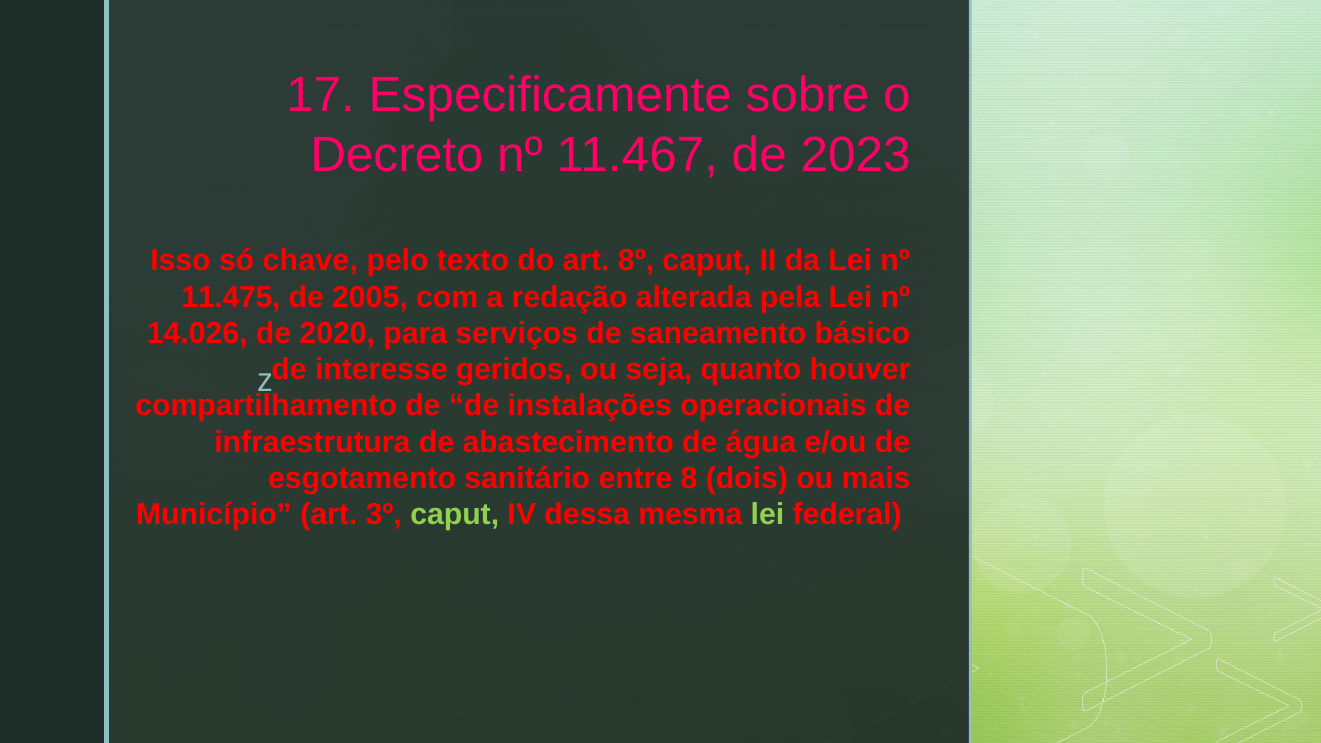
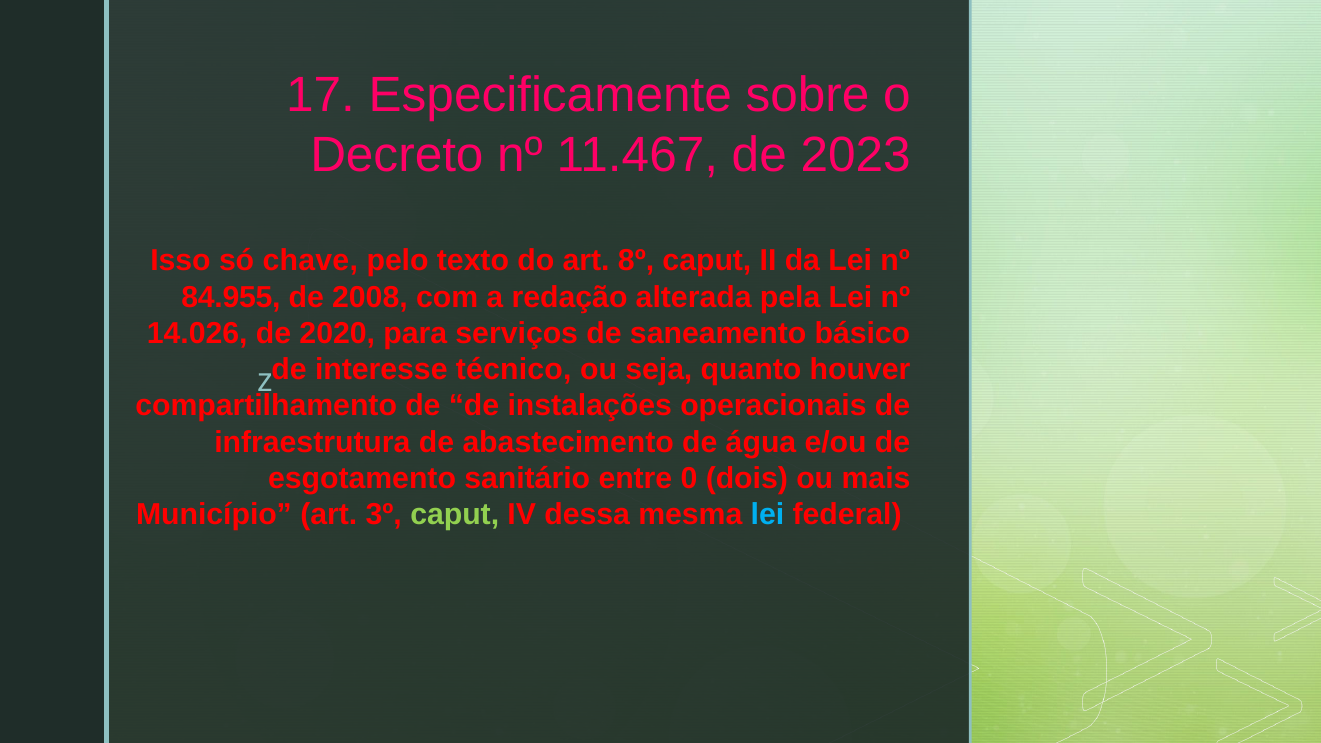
11.475: 11.475 -> 84.955
2005: 2005 -> 2008
geridos: geridos -> técnico
8: 8 -> 0
lei at (767, 515) colour: light green -> light blue
